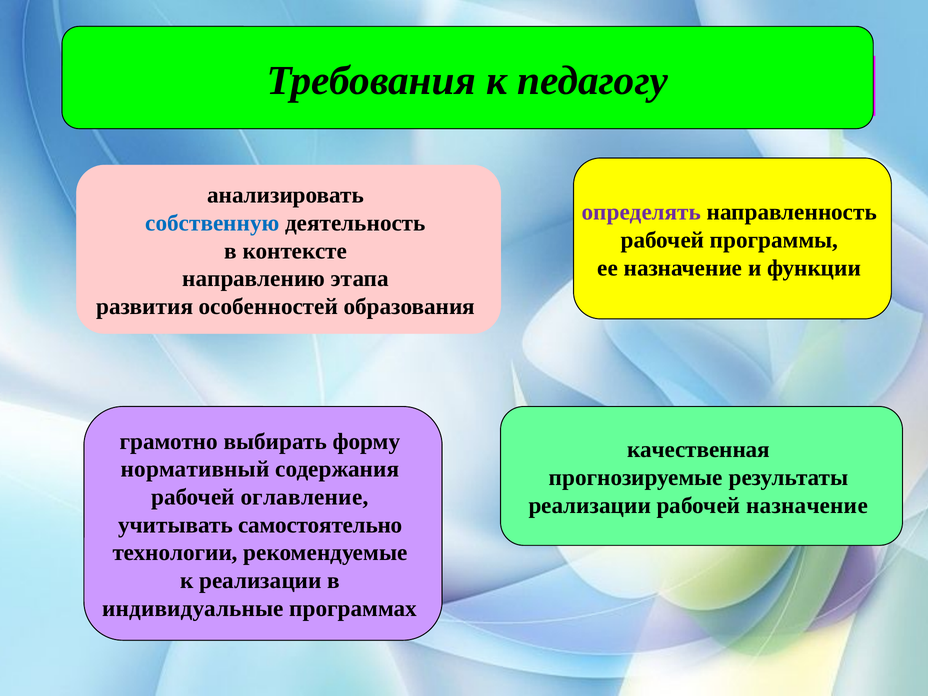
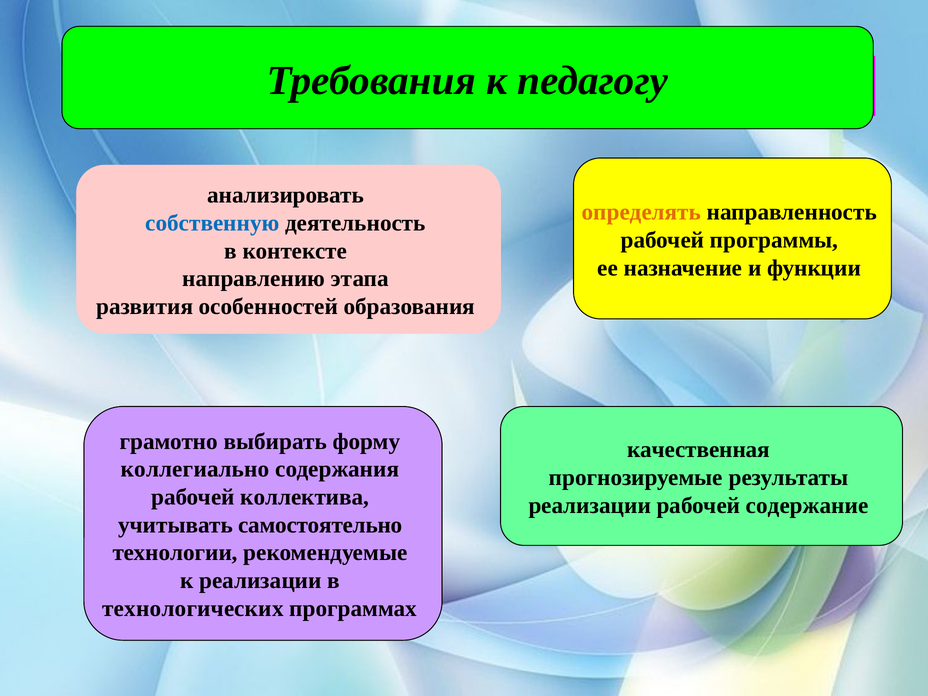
определять colour: purple -> orange
нормативный: нормативный -> коллегиально
оглавление: оглавление -> коллектива
рабочей назначение: назначение -> содержание
индивидуальные: индивидуальные -> технологических
